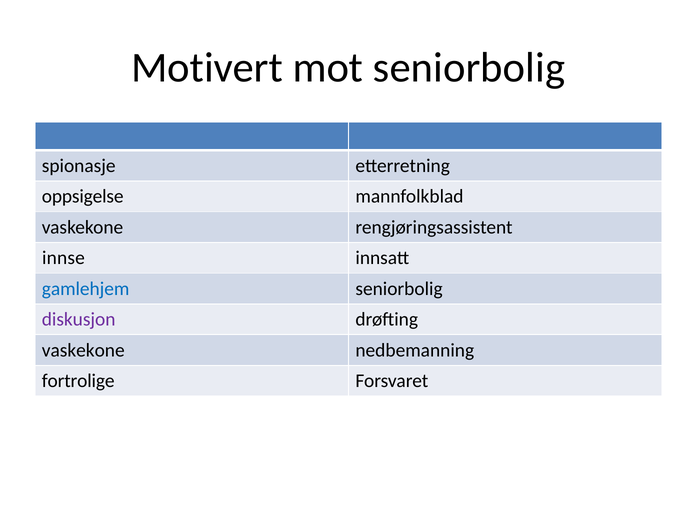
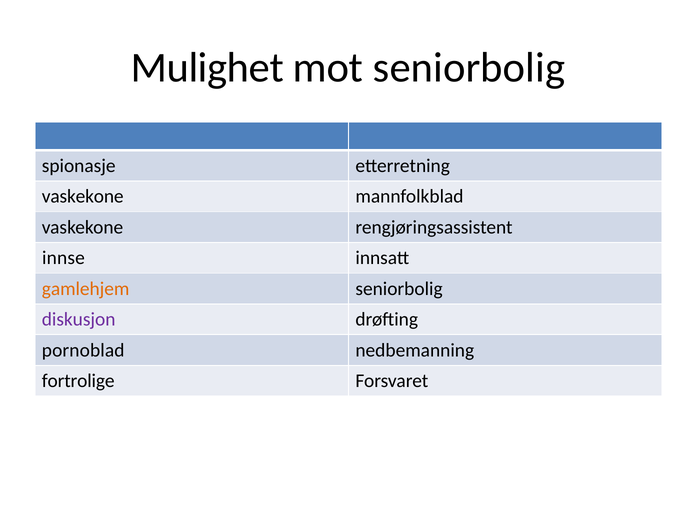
Motivert: Motivert -> Mulighet
oppsigelse at (83, 197): oppsigelse -> vaskekone
gamlehjem colour: blue -> orange
vaskekone at (83, 350): vaskekone -> pornoblad
